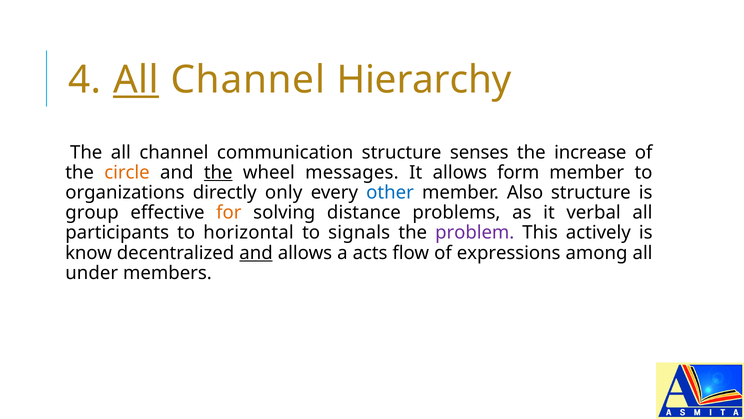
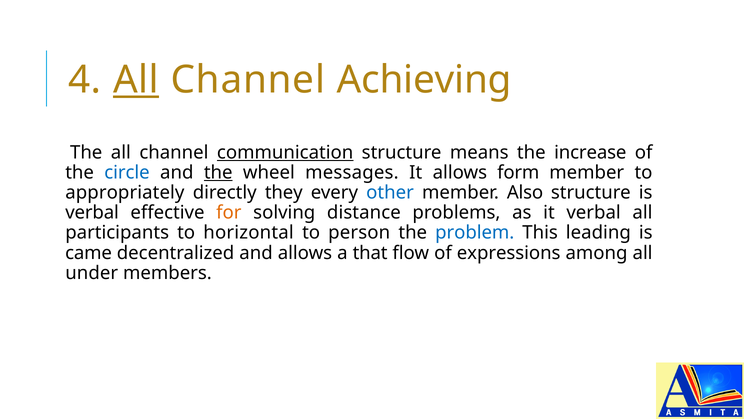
Hierarchy: Hierarchy -> Achieving
communication underline: none -> present
senses: senses -> means
circle colour: orange -> blue
organizations: organizations -> appropriately
only: only -> they
group at (92, 212): group -> verbal
signals: signals -> person
problem colour: purple -> blue
actively: actively -> leading
know: know -> came
and at (256, 253) underline: present -> none
acts: acts -> that
